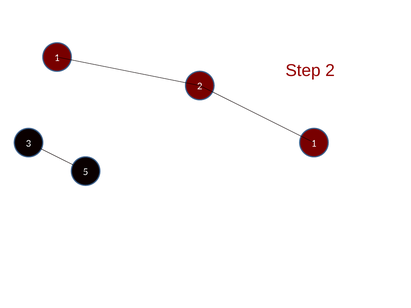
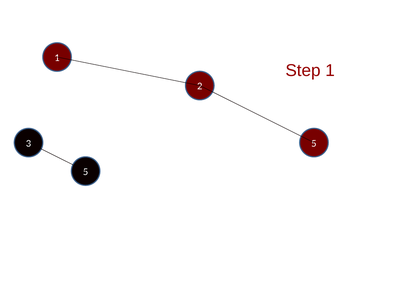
Step 2: 2 -> 1
3 1: 1 -> 5
